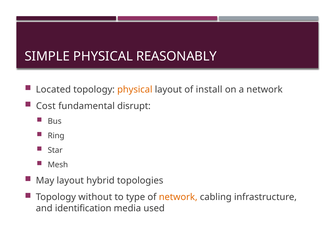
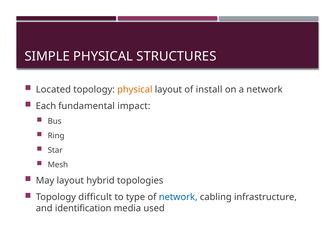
REASONABLY: REASONABLY -> STRUCTURES
Cost: Cost -> Each
disrupt: disrupt -> impact
without: without -> difficult
network at (178, 197) colour: orange -> blue
